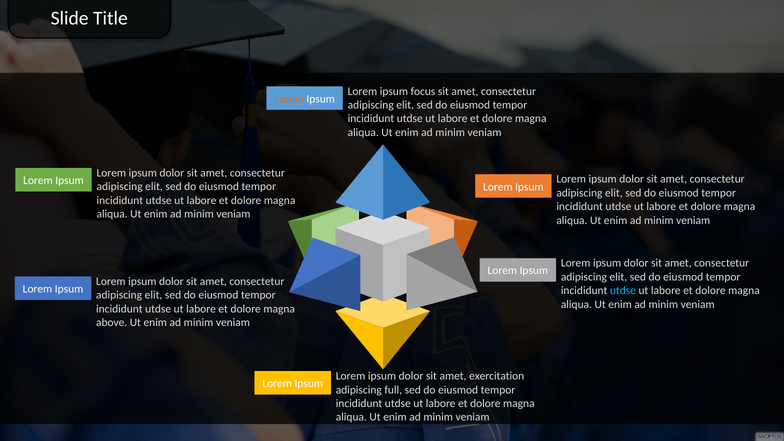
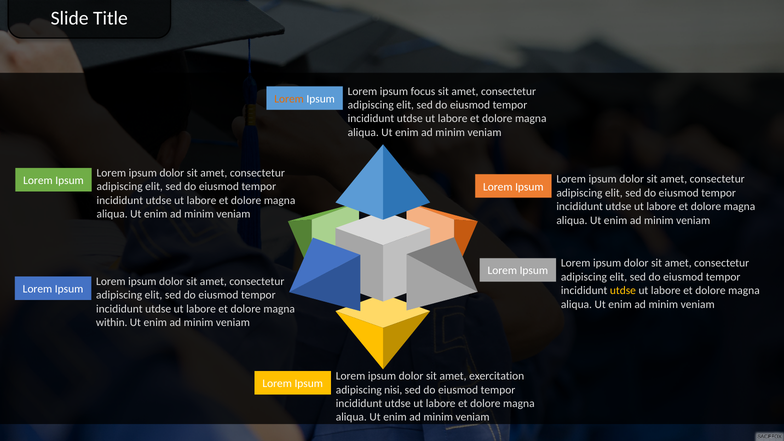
utdse at (623, 291) colour: light blue -> yellow
above: above -> within
full: full -> nisi
